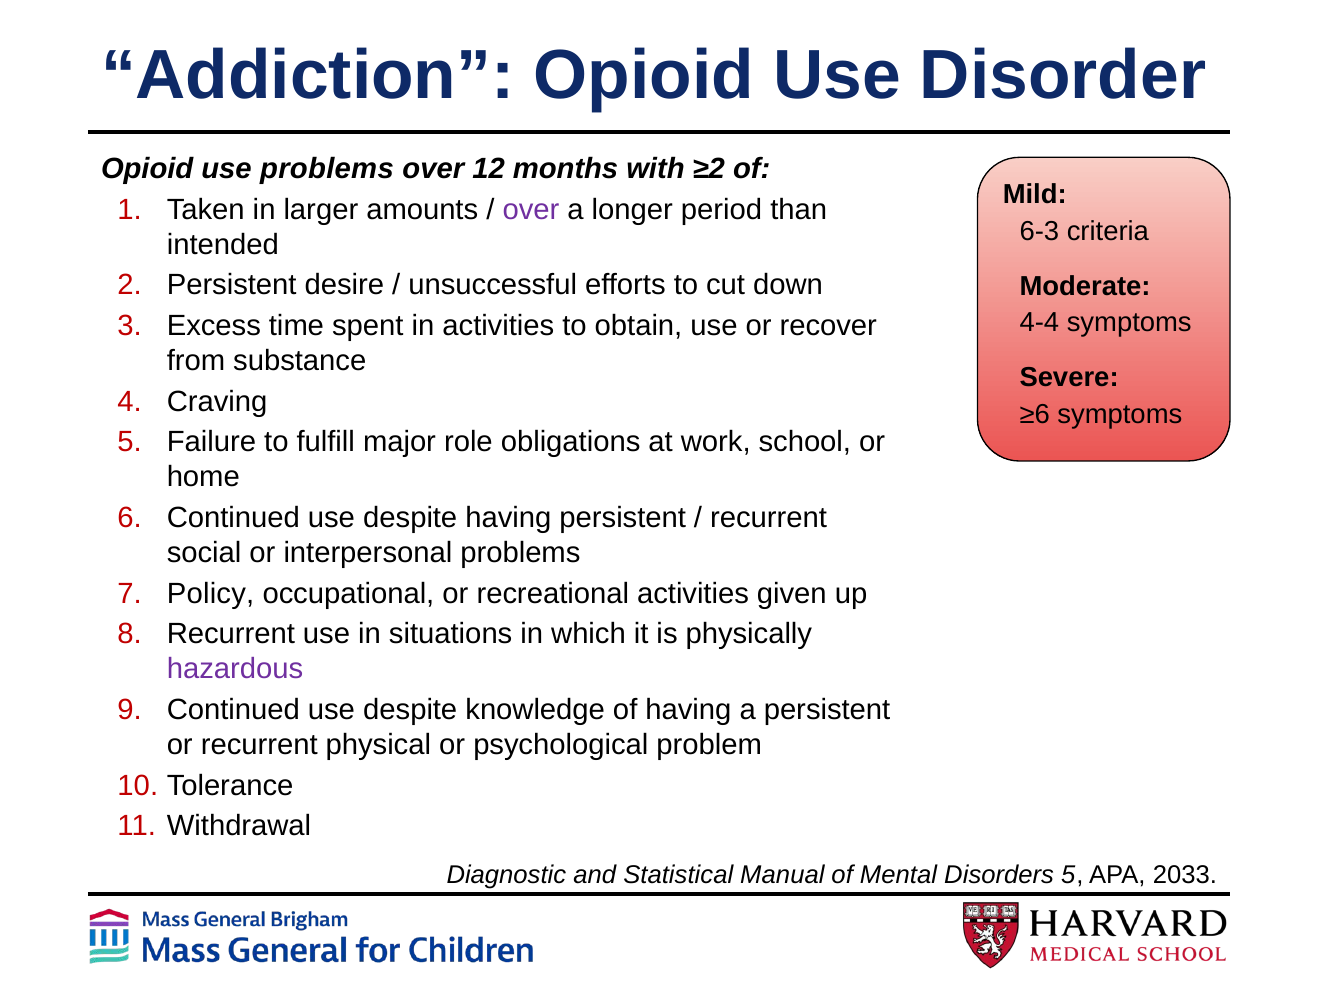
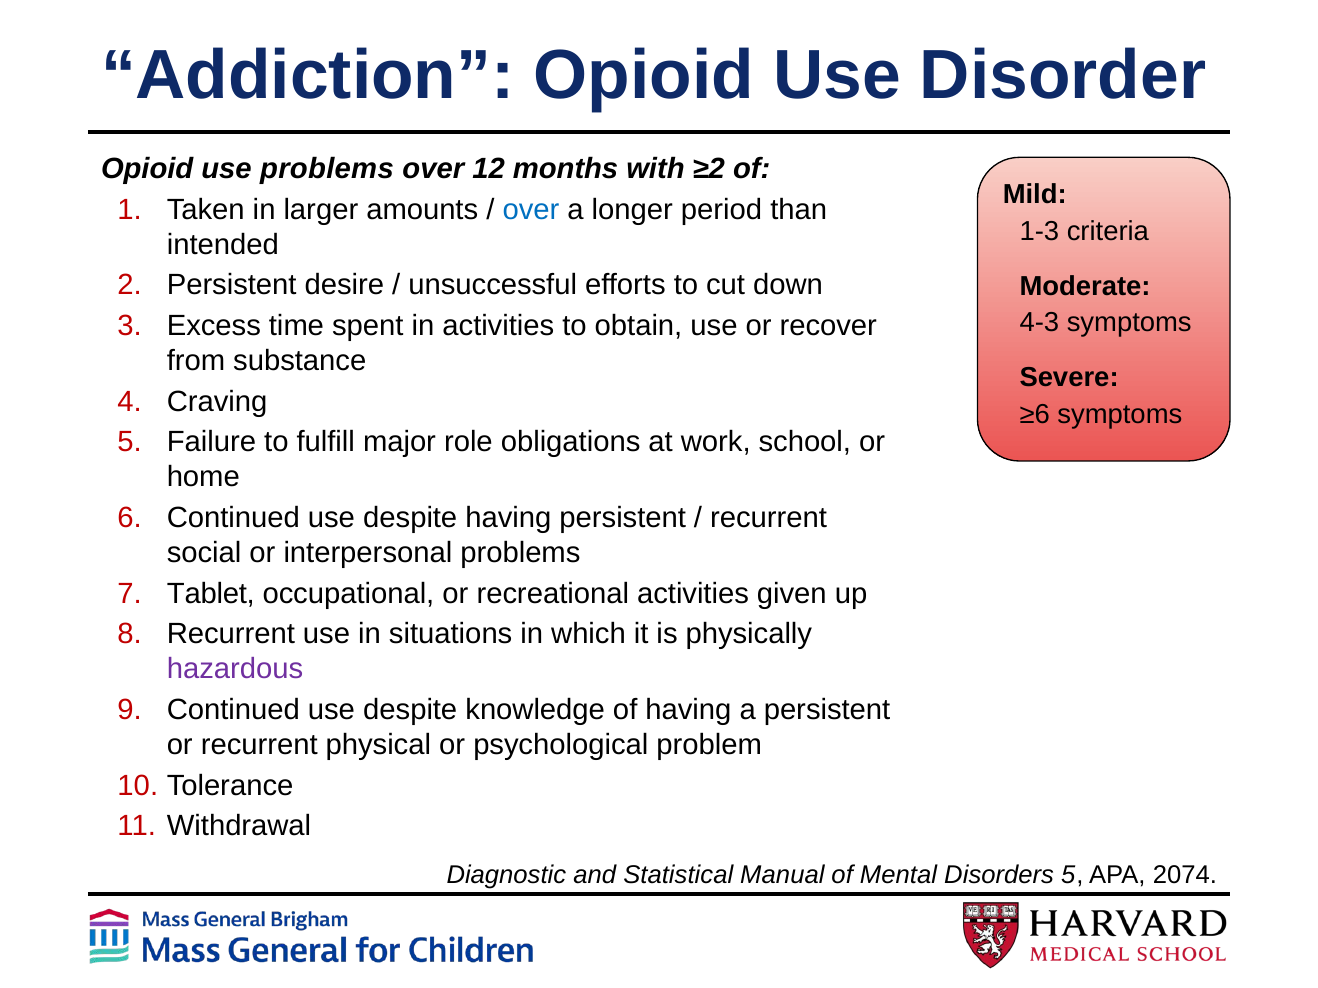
over at (531, 210) colour: purple -> blue
6-3: 6-3 -> 1-3
4-4: 4-4 -> 4-3
Policy: Policy -> Tablet
2033: 2033 -> 2074
